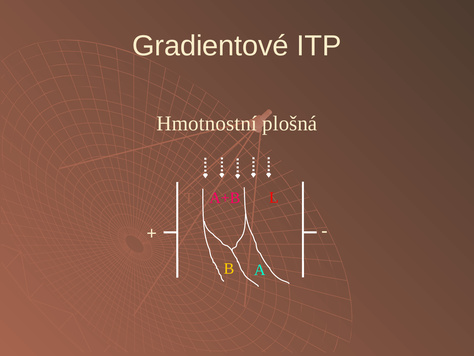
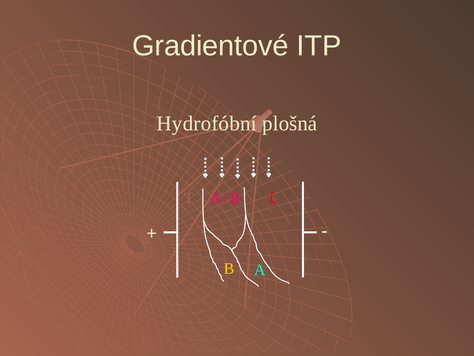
Hmotnostní: Hmotnostní -> Hydrofóbní
